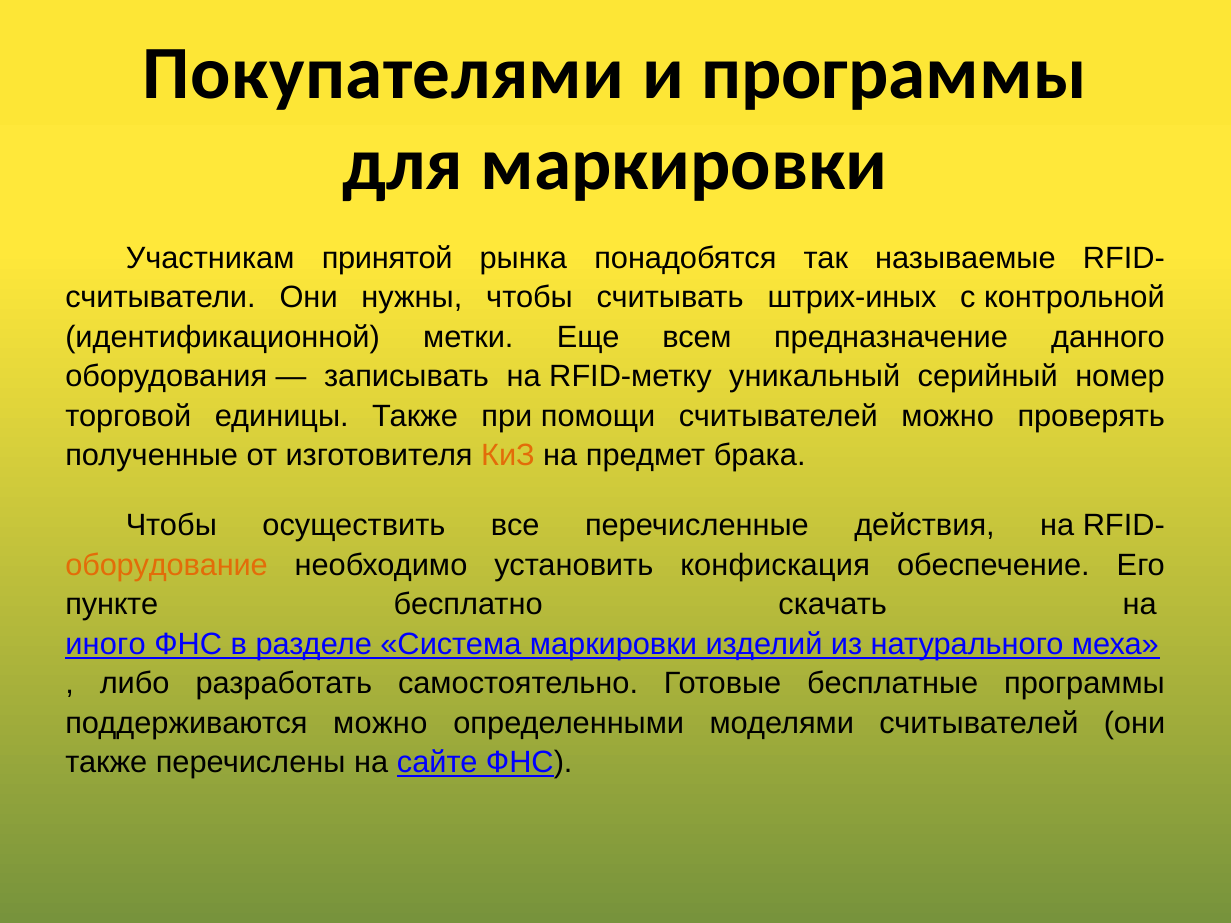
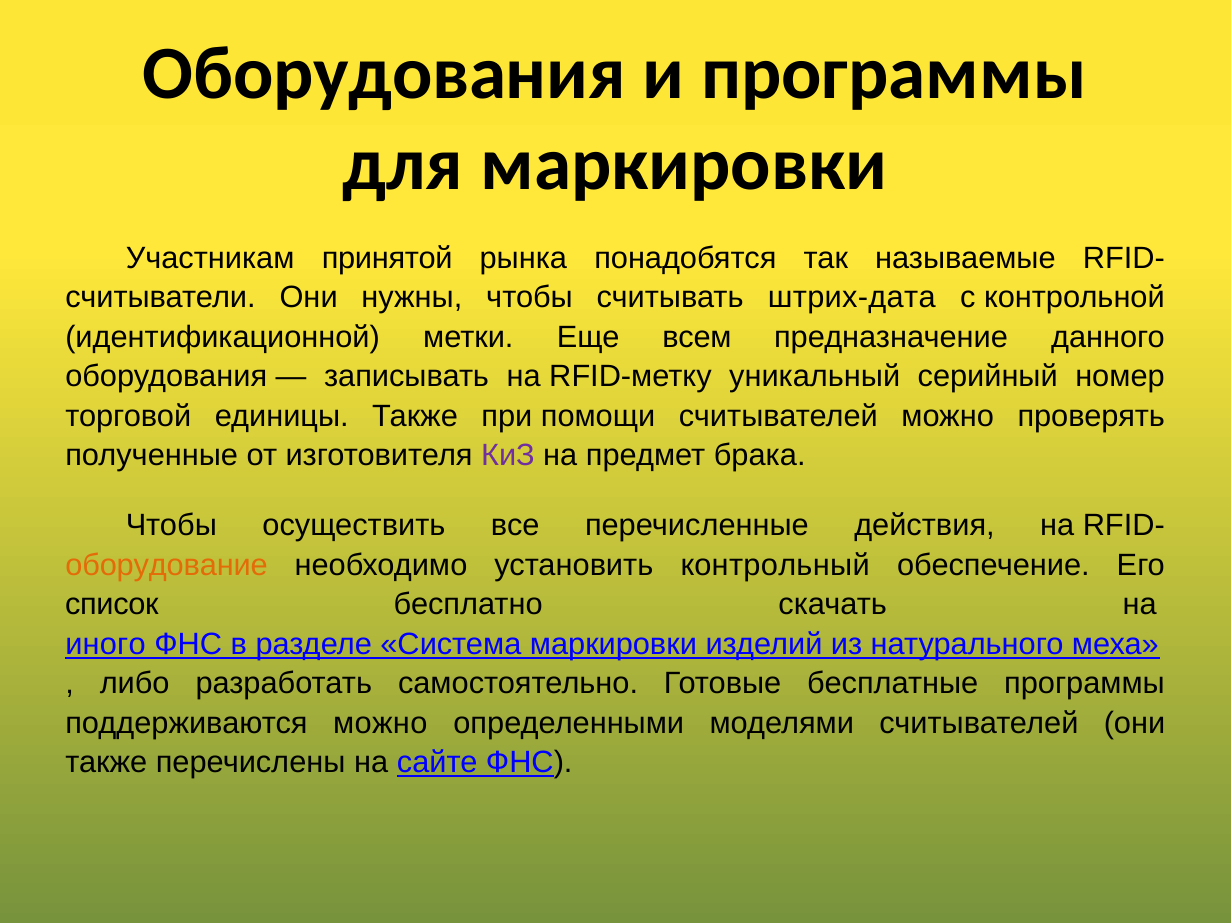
Покупателями at (384, 74): Покупателями -> Оборудования
штрих-иных: штрих-иных -> штрих-дата
КиЗ colour: orange -> purple
конфискация: конфискация -> контрольный
пункте: пункте -> список
